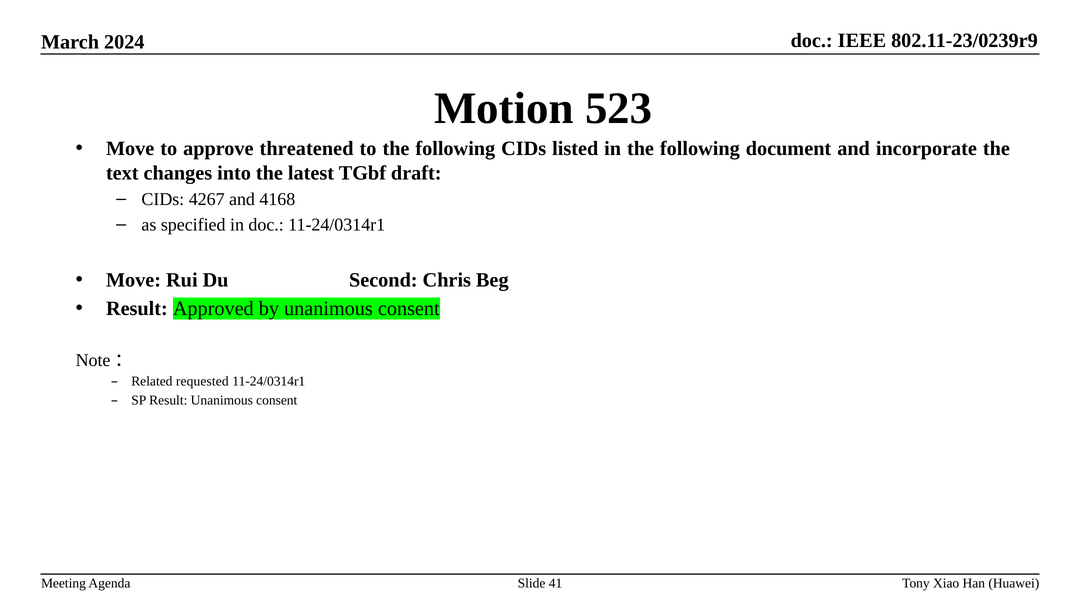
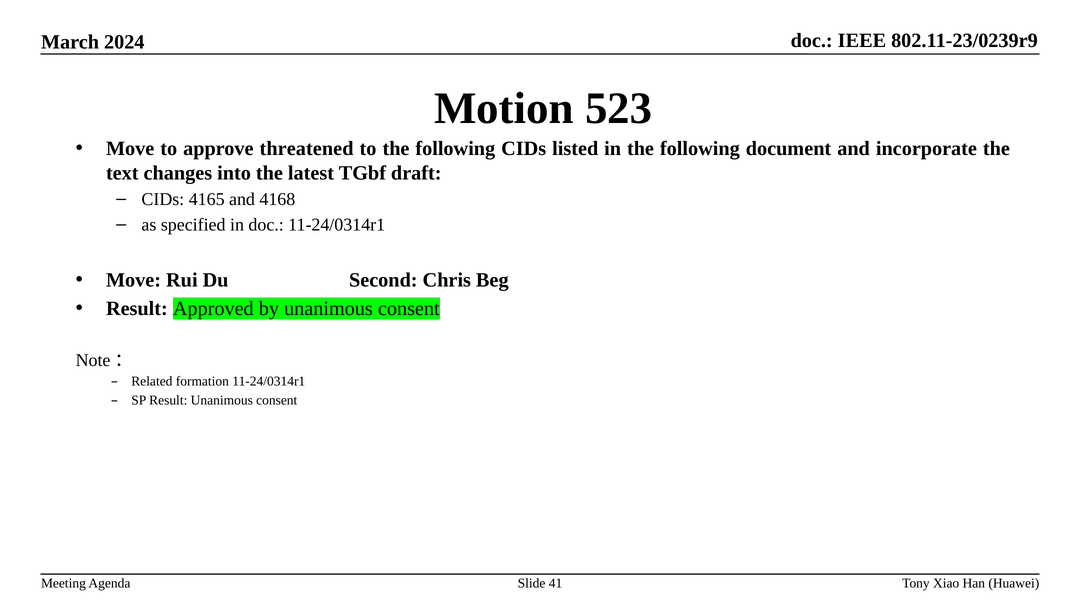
4267: 4267 -> 4165
requested: requested -> formation
